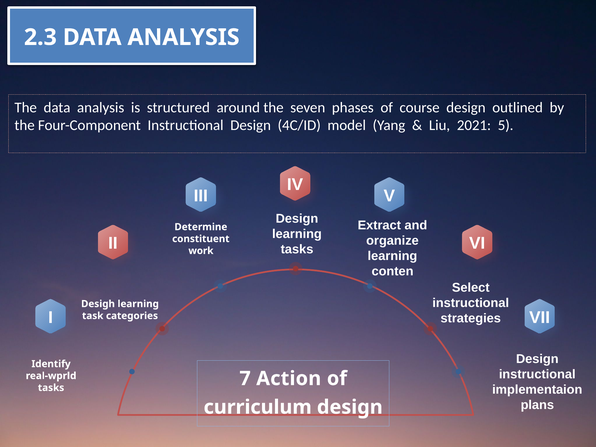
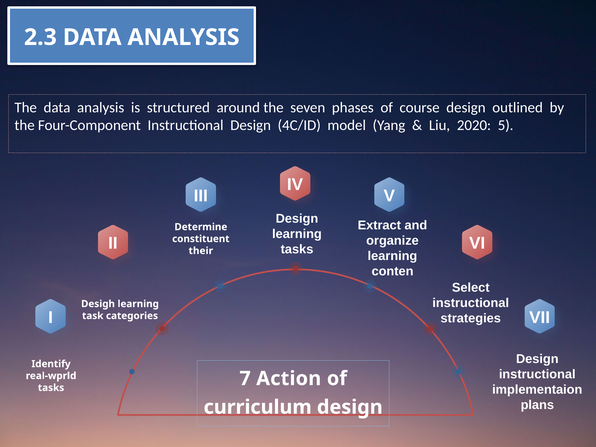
2021: 2021 -> 2020
work: work -> their
